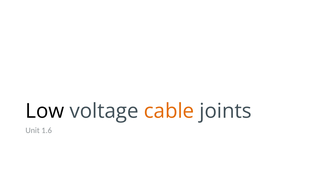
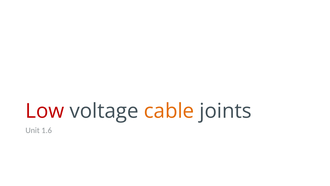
Low colour: black -> red
